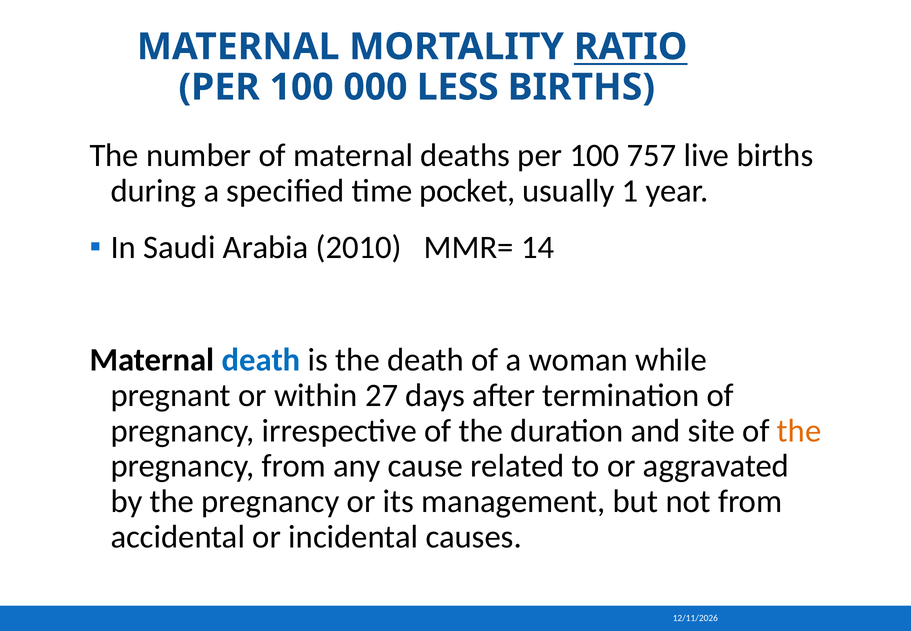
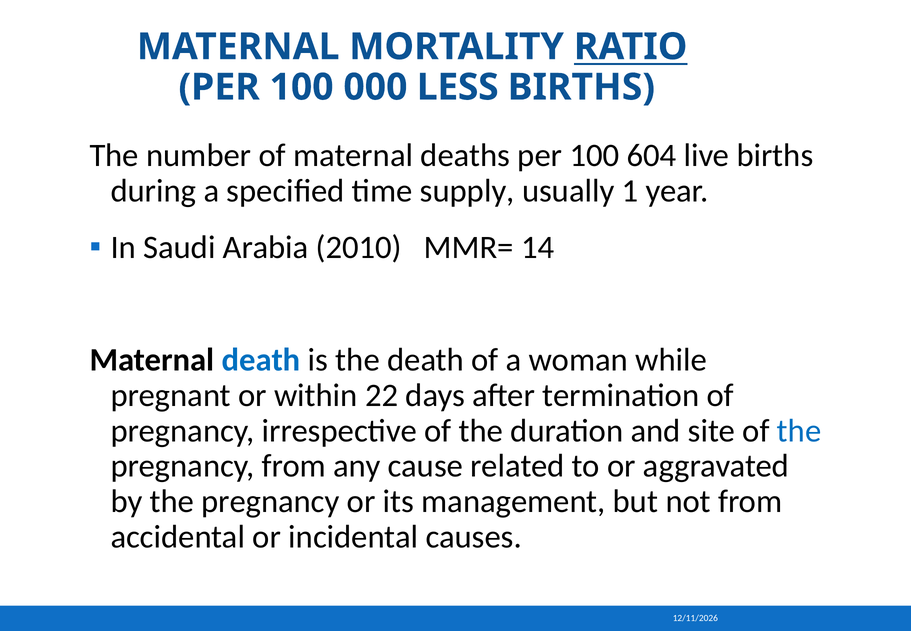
757: 757 -> 604
pocket: pocket -> supply
27: 27 -> 22
the at (799, 431) colour: orange -> blue
